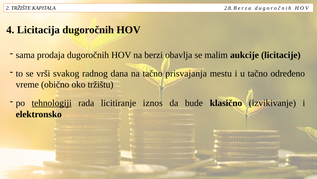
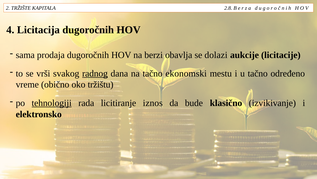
malim: malim -> dolazi
radnog underline: none -> present
prisvajanja: prisvajanja -> ekonomski
